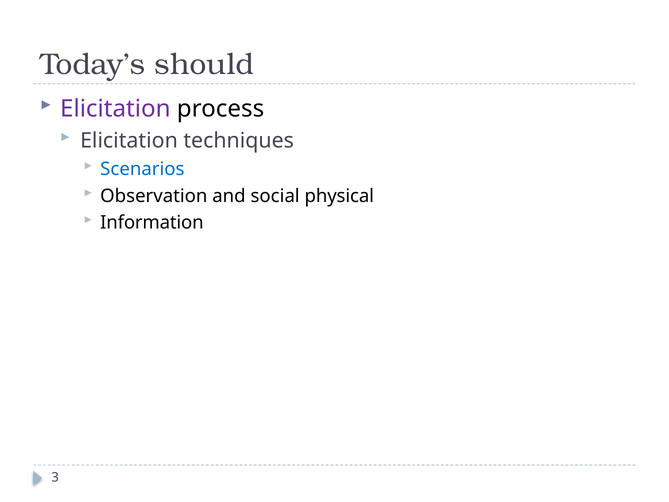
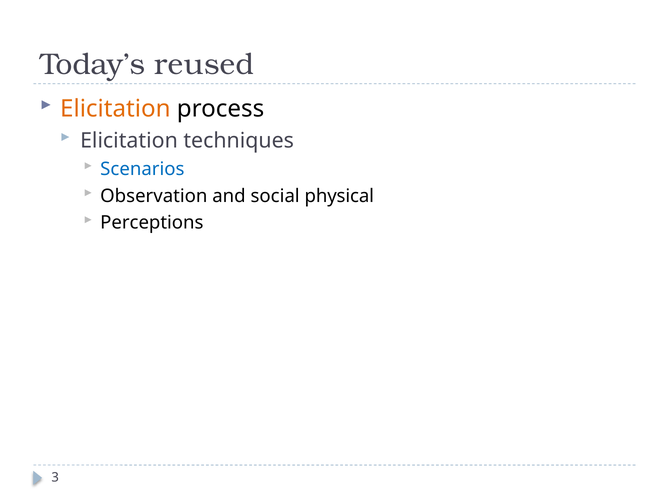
should: should -> reused
Elicitation at (115, 109) colour: purple -> orange
Information: Information -> Perceptions
